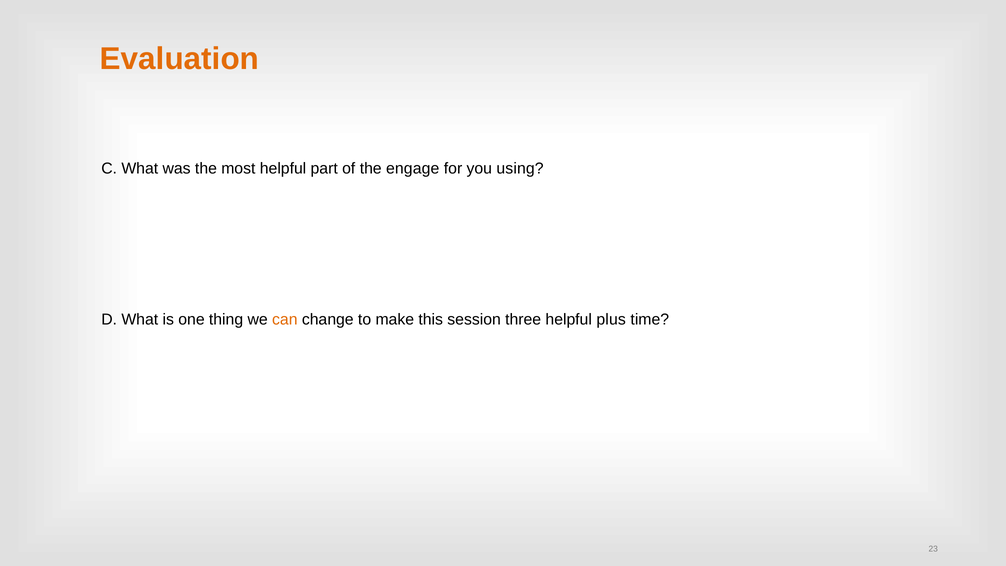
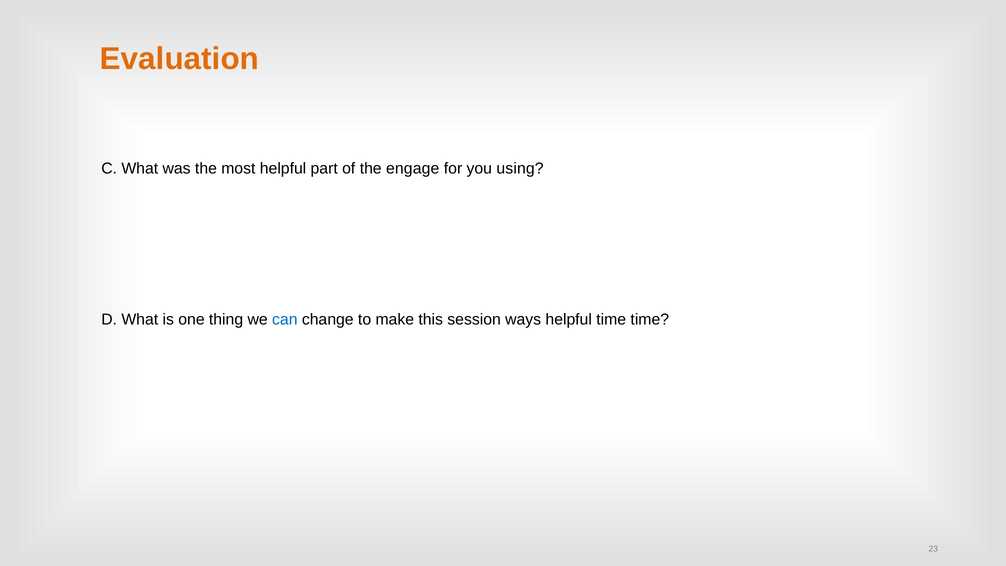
can colour: orange -> blue
three: three -> ways
helpful plus: plus -> time
